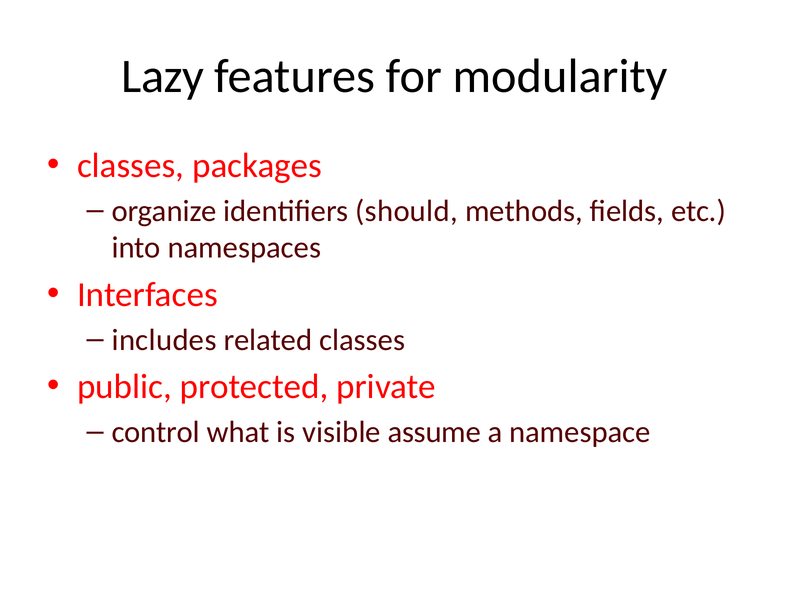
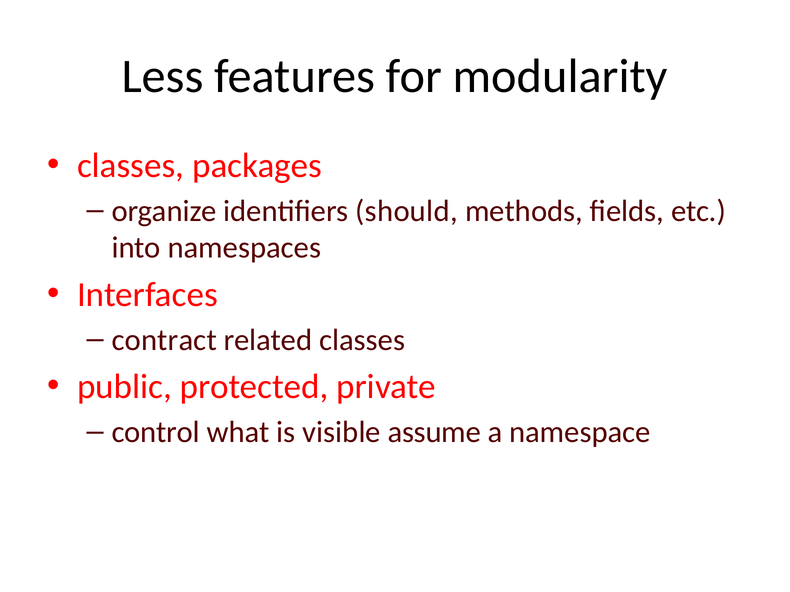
Lazy: Lazy -> Less
includes: includes -> contract
